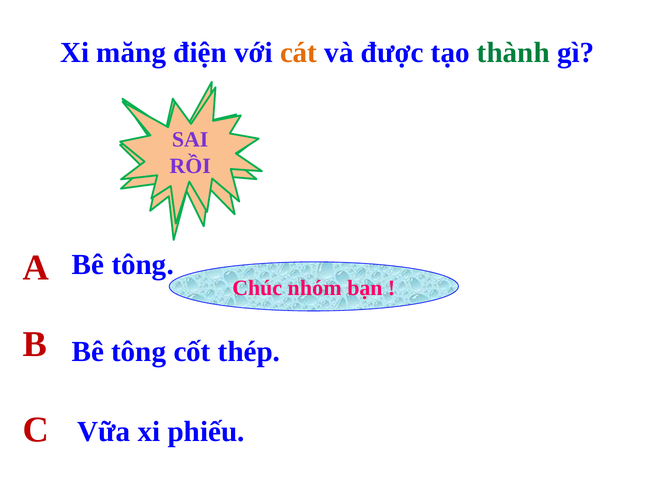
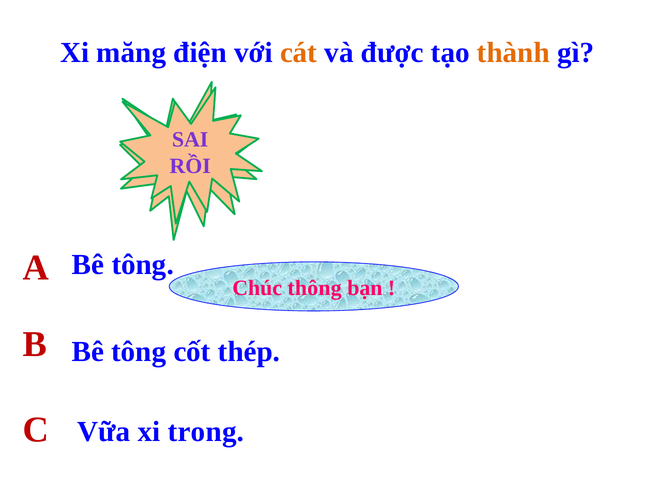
thành colour: green -> orange
nhóm: nhóm -> thông
phiếu: phiếu -> trong
